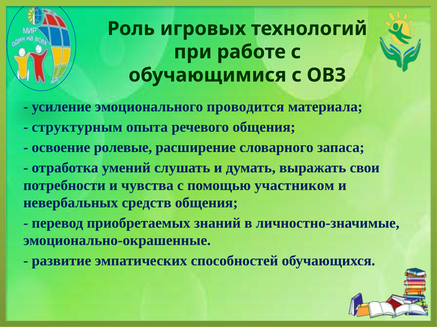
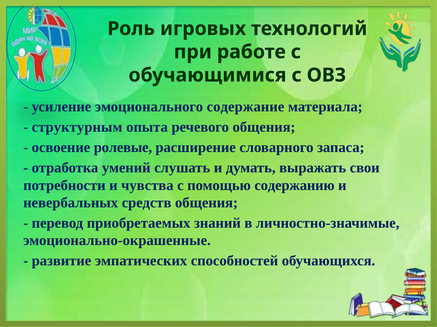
проводится: проводится -> содержание
участником: участником -> содержанию
